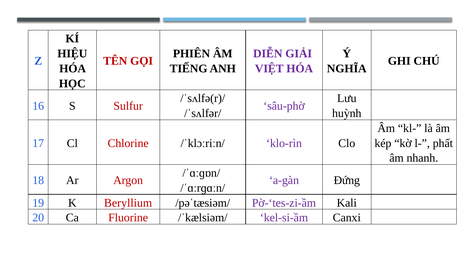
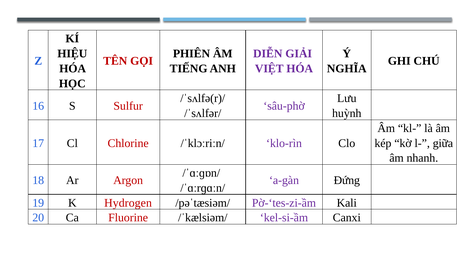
phất: phất -> giữa
Beryllium: Beryllium -> Hydrogen
